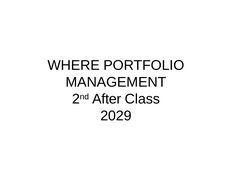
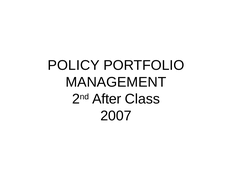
WHERE: WHERE -> POLICY
2029: 2029 -> 2007
